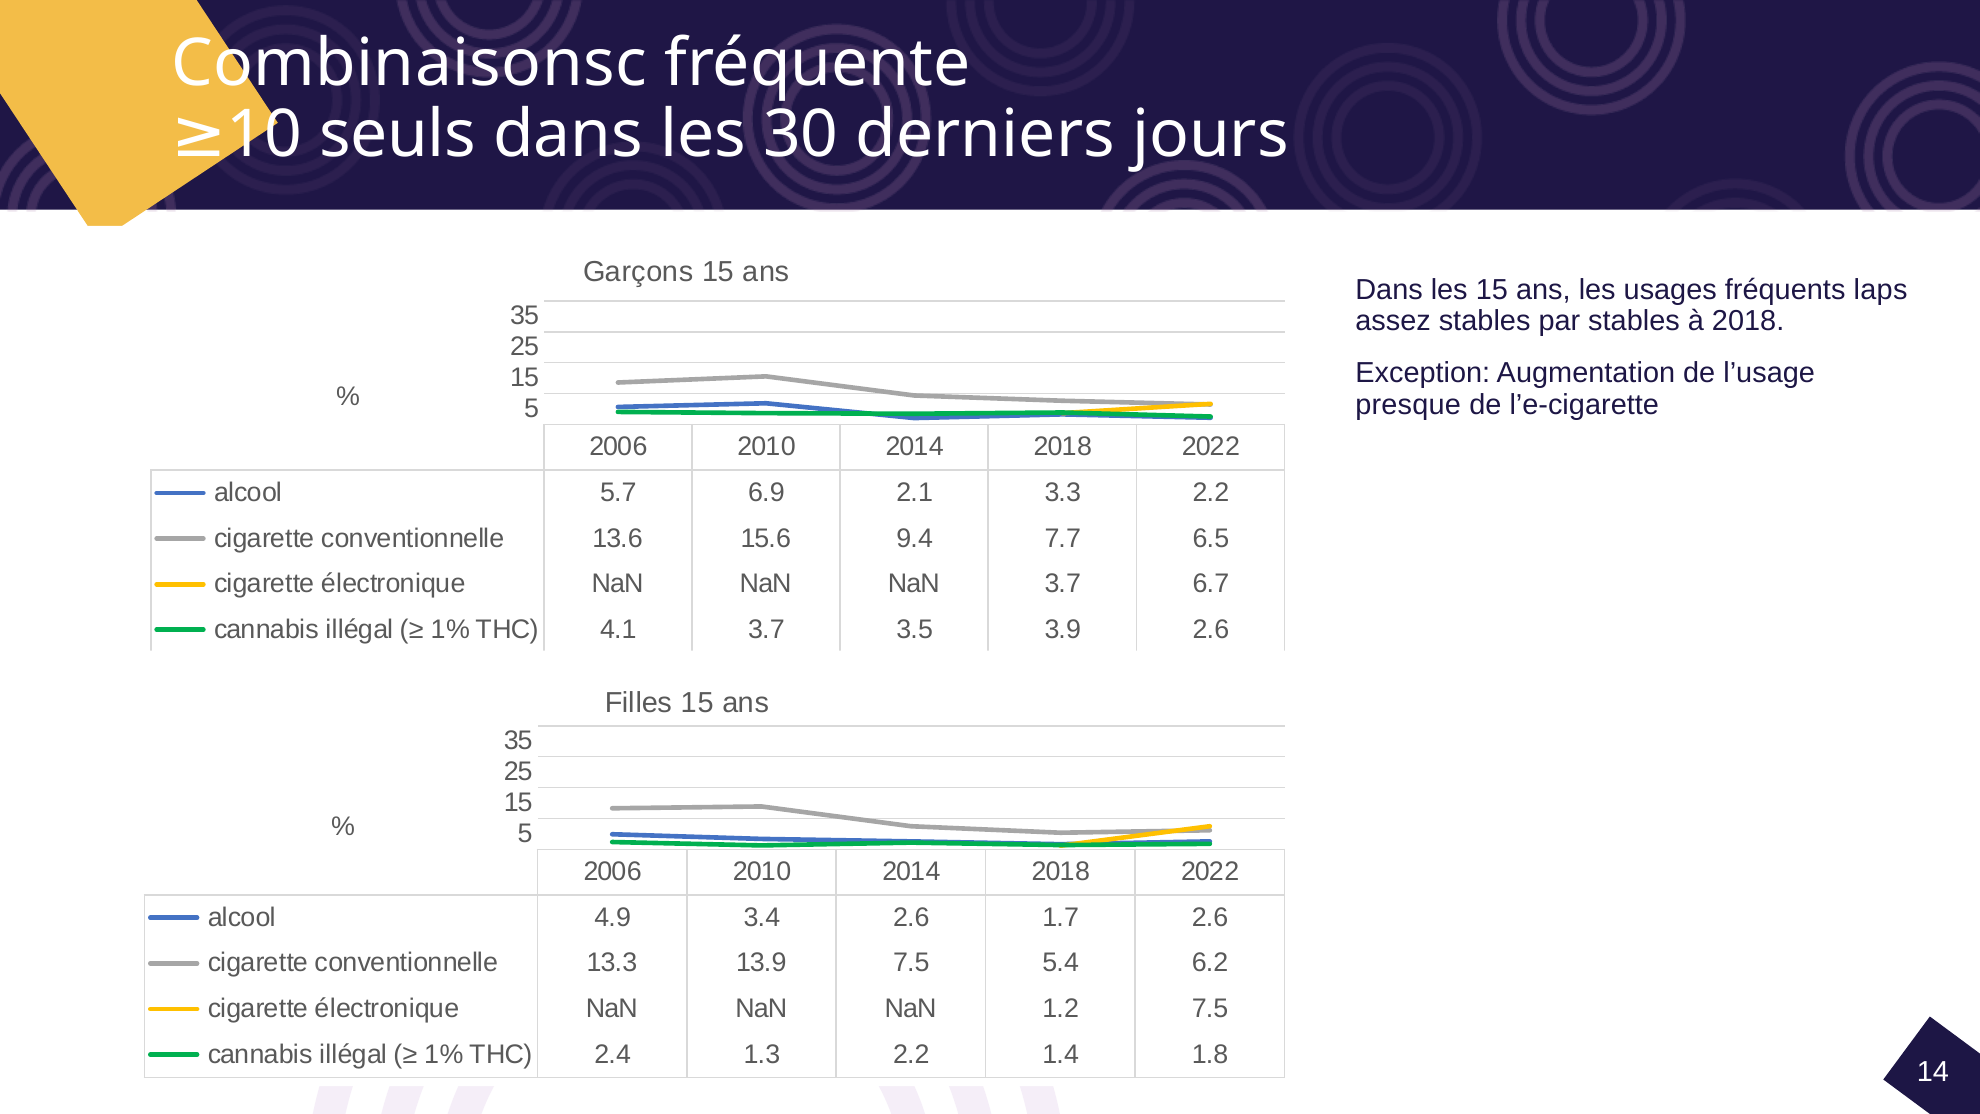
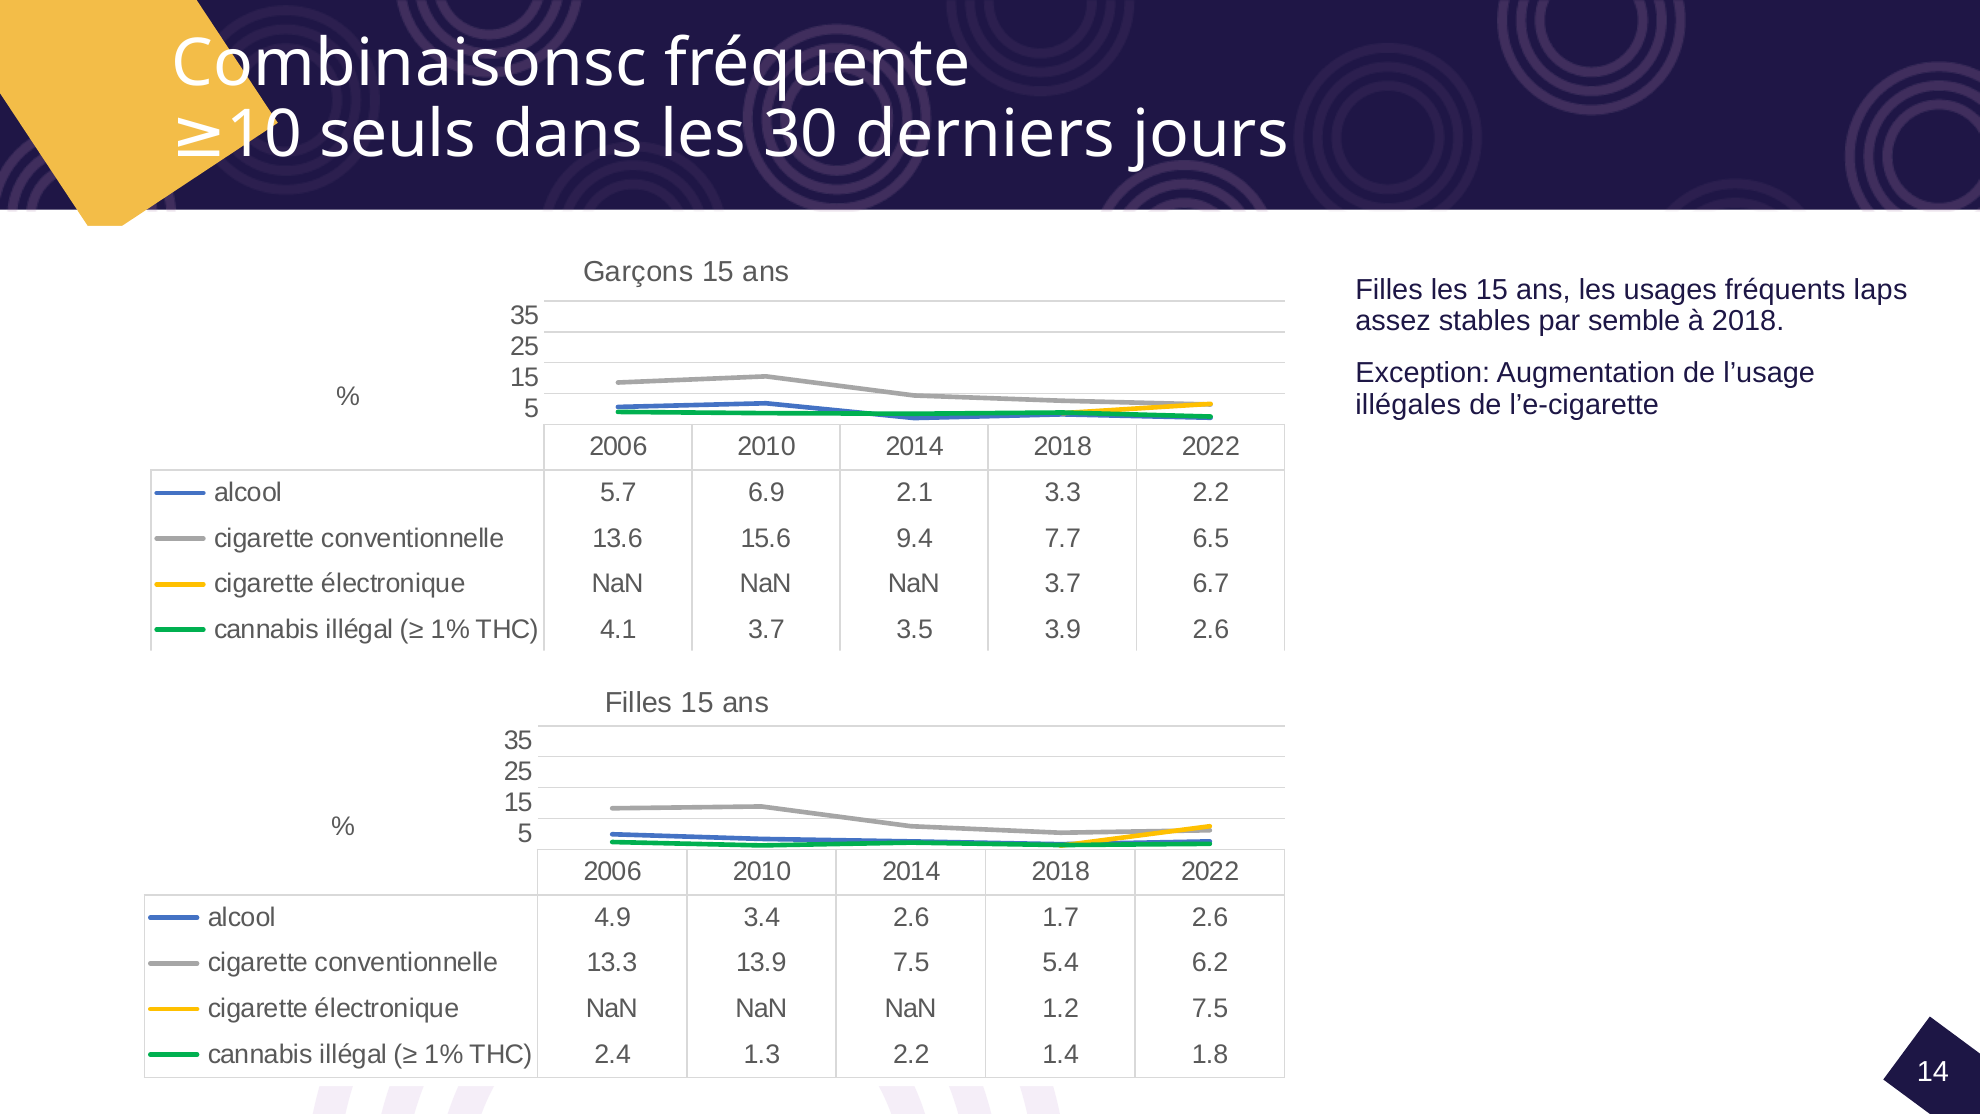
Dans at (1389, 290): Dans -> Filles
par stables: stables -> semble
presque: presque -> illégales
